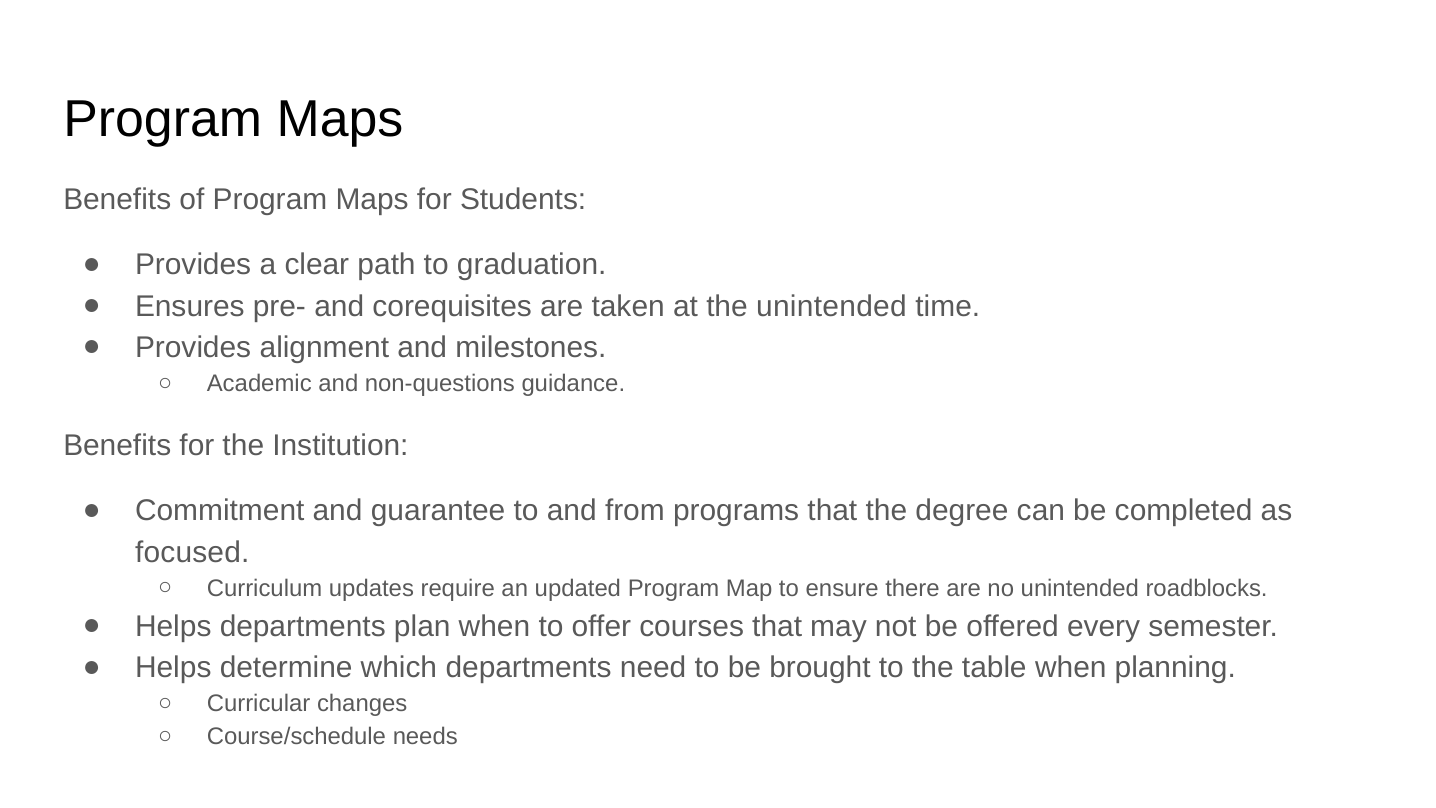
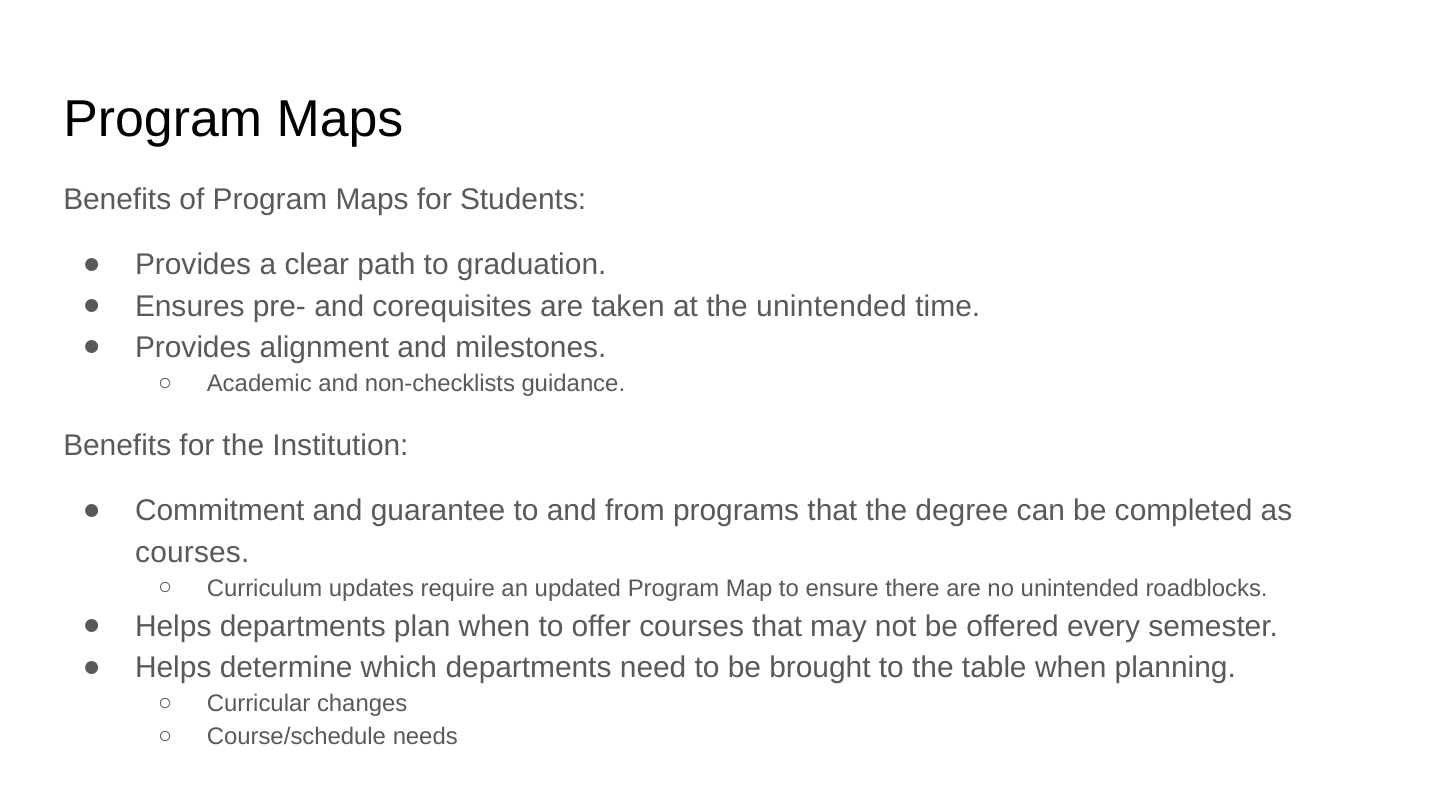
non-questions: non-questions -> non-checklists
focused at (192, 552): focused -> courses
